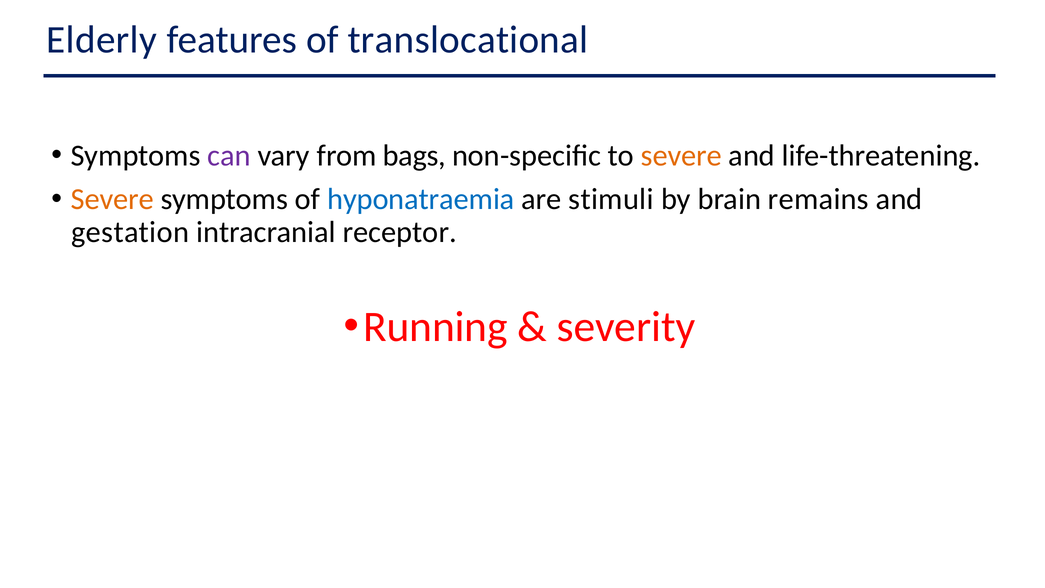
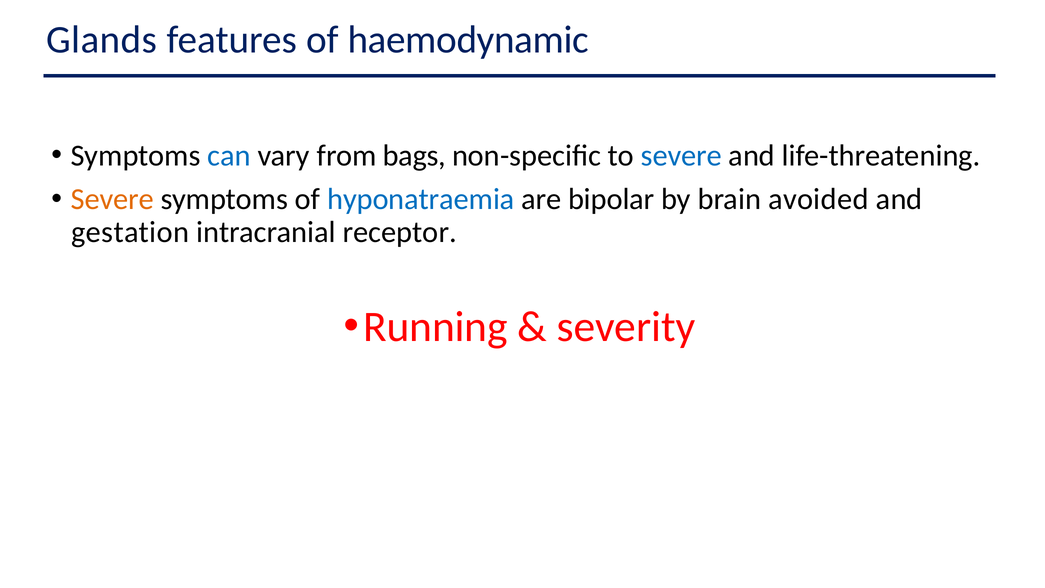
Elderly: Elderly -> Glands
translocational: translocational -> haemodynamic
can colour: purple -> blue
severe at (681, 156) colour: orange -> blue
stimuli: stimuli -> bipolar
remains: remains -> avoided
